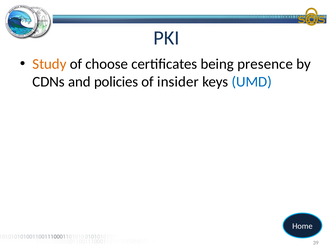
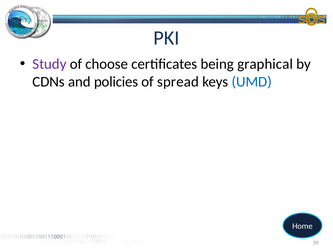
Study colour: orange -> purple
presence: presence -> graphical
insider: insider -> spread
